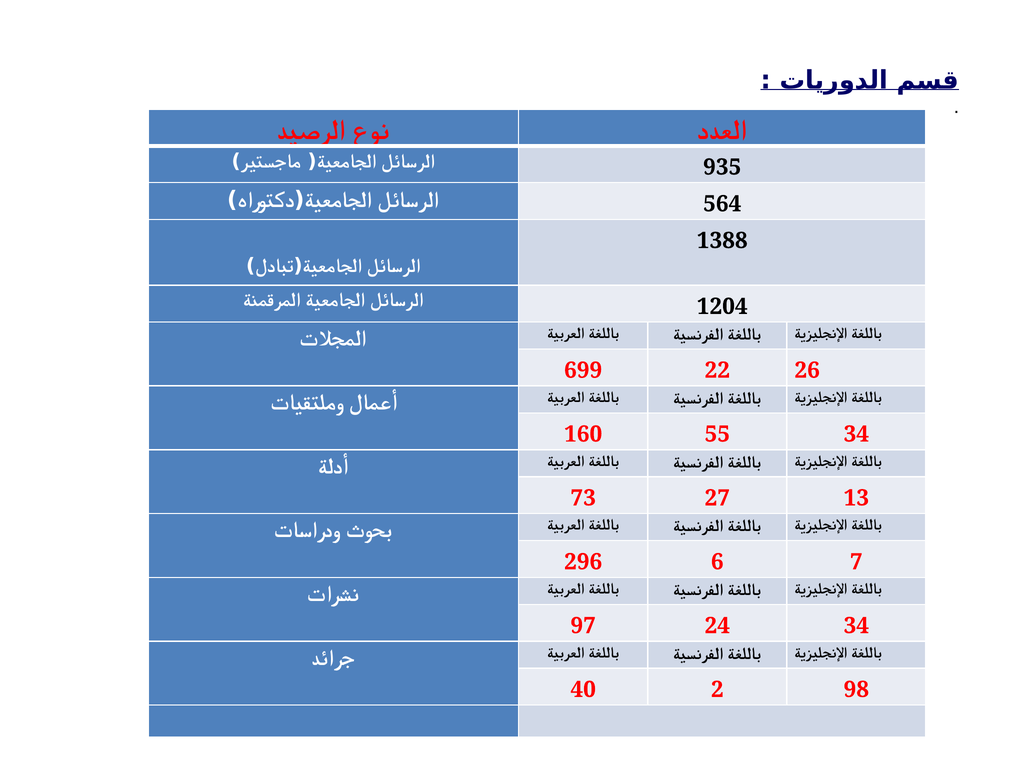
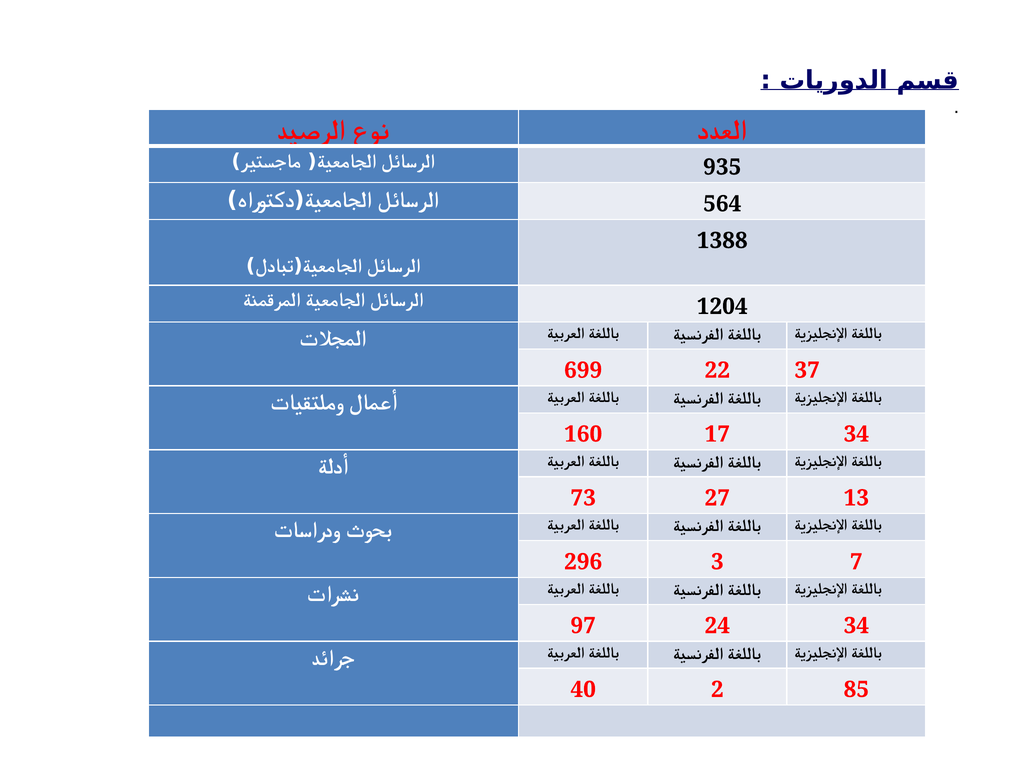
26: 26 -> 37
55: 55 -> 17
6: 6 -> 3
98: 98 -> 85
